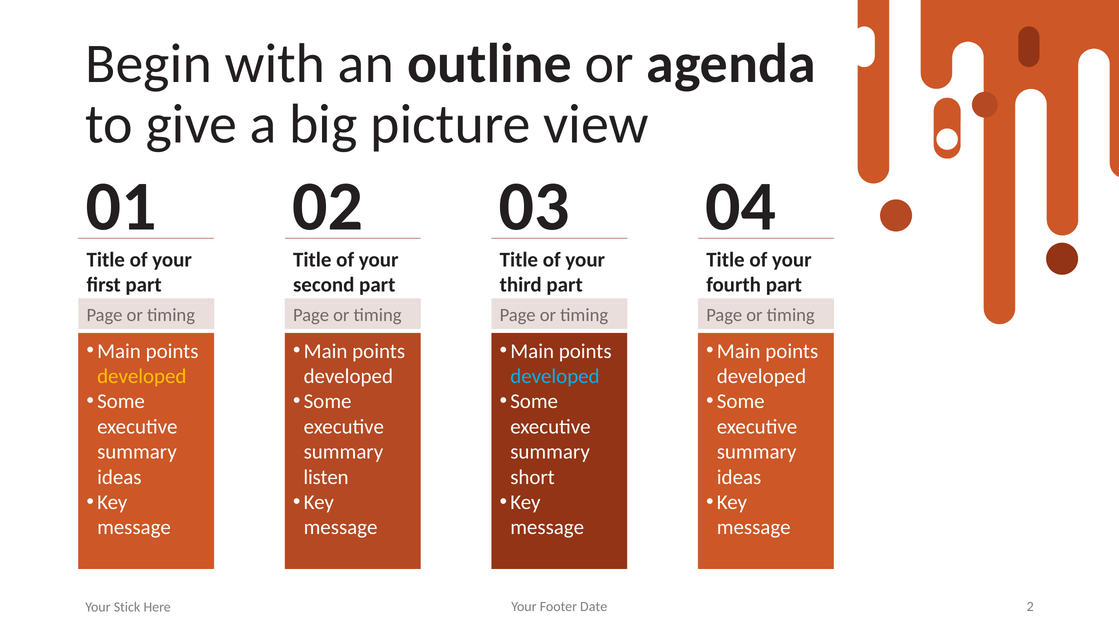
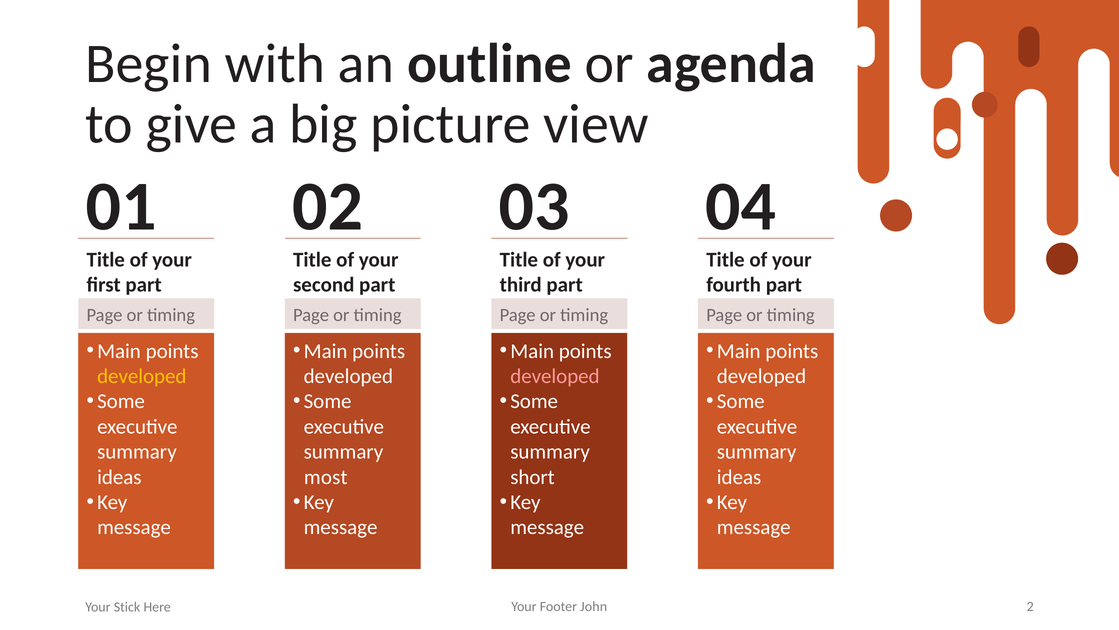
developed at (555, 376) colour: light blue -> pink
listen: listen -> most
Date: Date -> John
